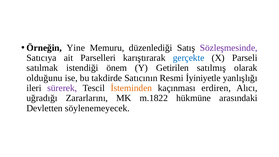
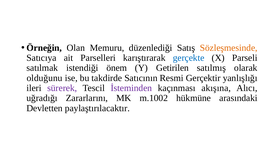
Yine: Yine -> Olan
Sözleşmesinde colour: purple -> orange
İyiniyetle: İyiniyetle -> Gerçektir
İsteminden colour: orange -> purple
erdiren: erdiren -> akışına
m.1822: m.1822 -> m.1002
söylenemeyecek: söylenemeyecek -> paylaştırılacaktır
